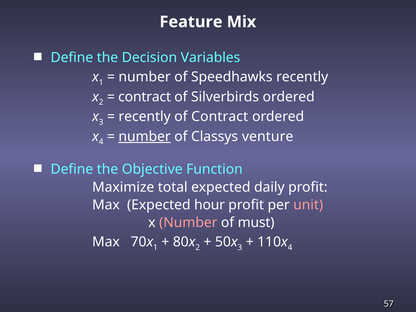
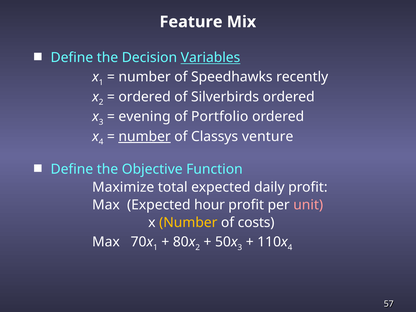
Variables underline: none -> present
contract at (145, 97): contract -> ordered
recently at (145, 117): recently -> evening
of Contract: Contract -> Portfolio
Number at (188, 223) colour: pink -> yellow
must: must -> costs
